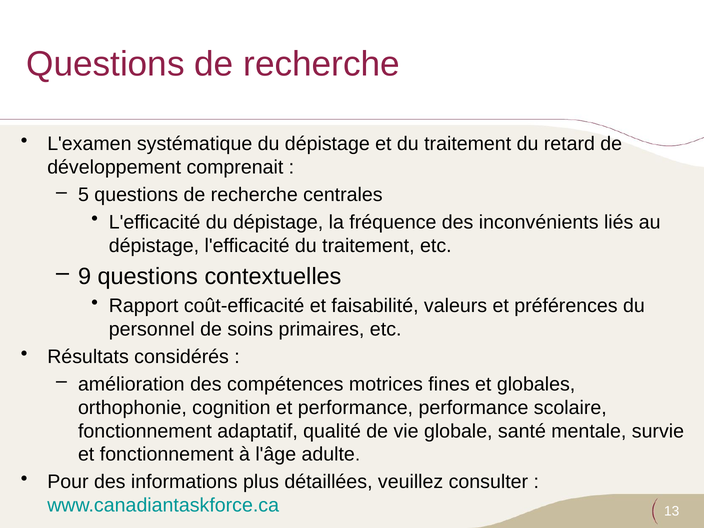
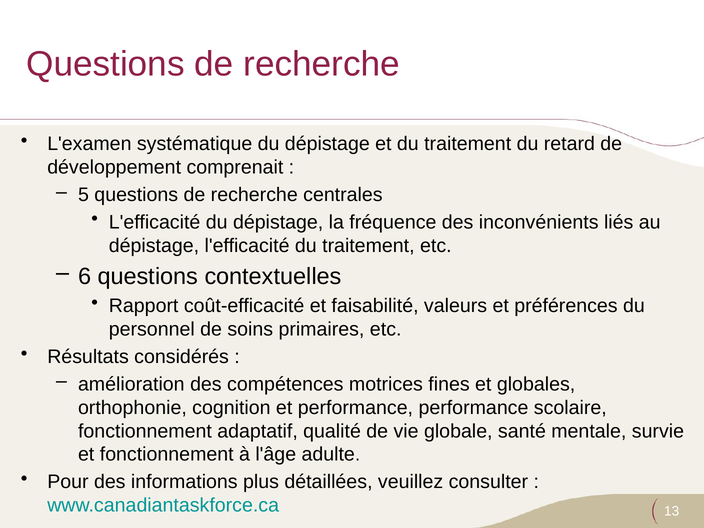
9: 9 -> 6
